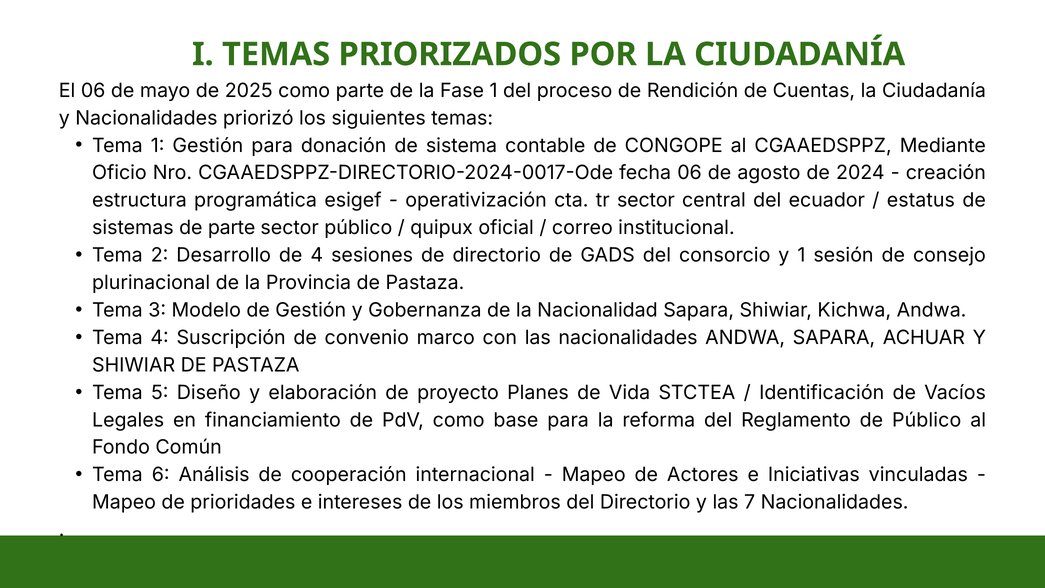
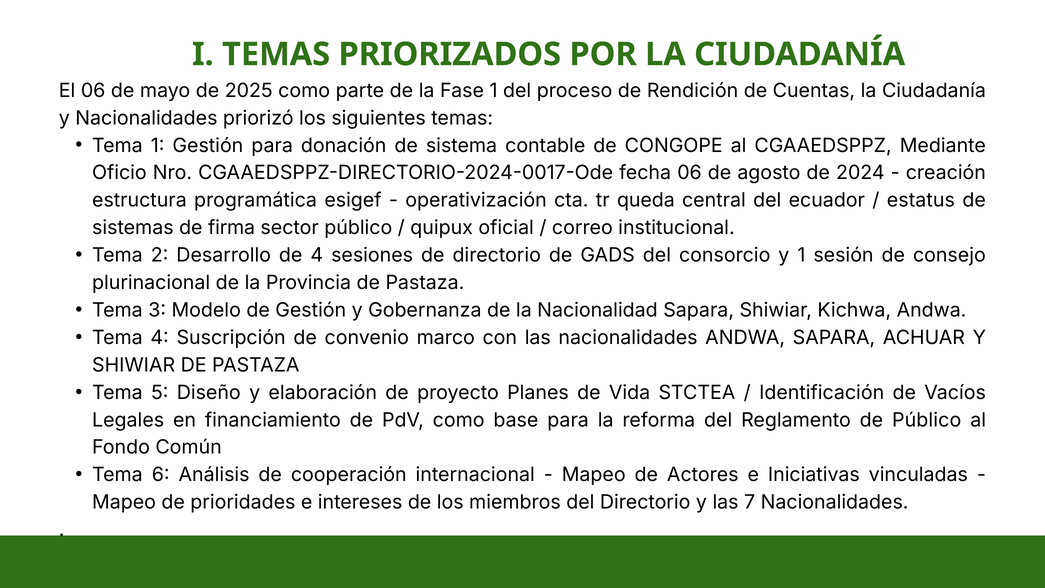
tr sector: sector -> queda
de parte: parte -> firma
